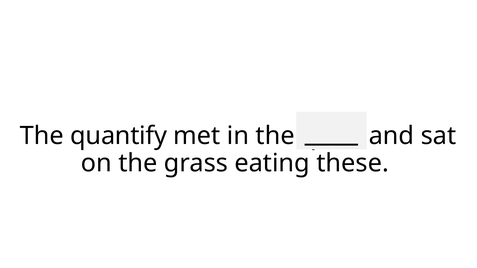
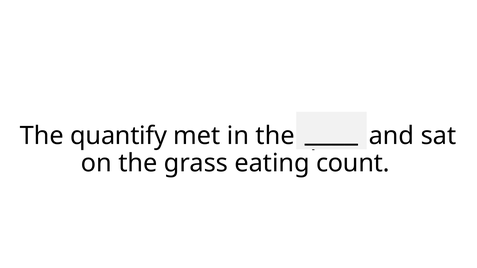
these: these -> count
